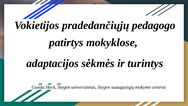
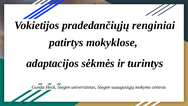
pedagogo: pedagogo -> renginiai
